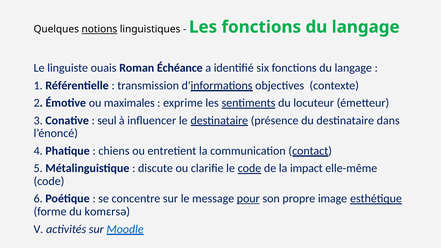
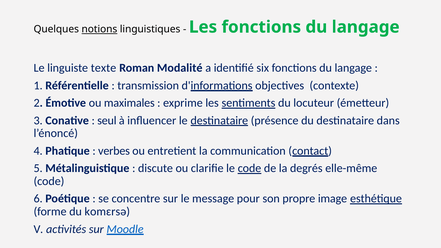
ouais: ouais -> texte
Échéance: Échéance -> Modalité
chiens: chiens -> verbes
impact: impact -> degrés
pour underline: present -> none
